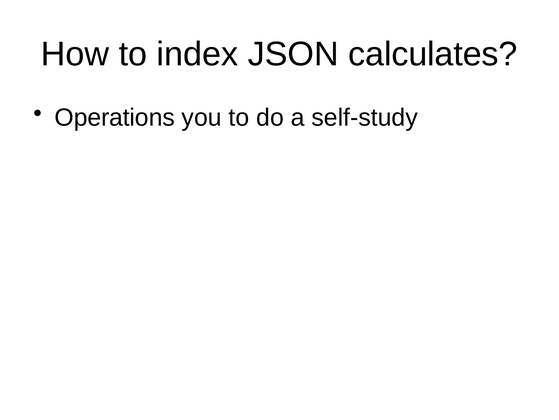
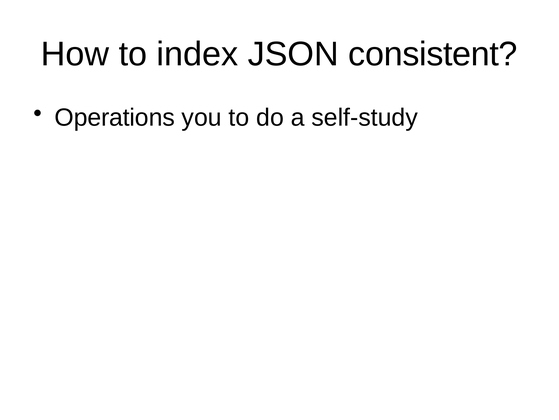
calculates: calculates -> consistent
